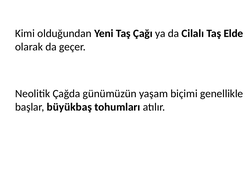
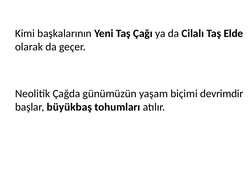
olduğundan: olduğundan -> başkalarının
genellikle: genellikle -> devrimdir
